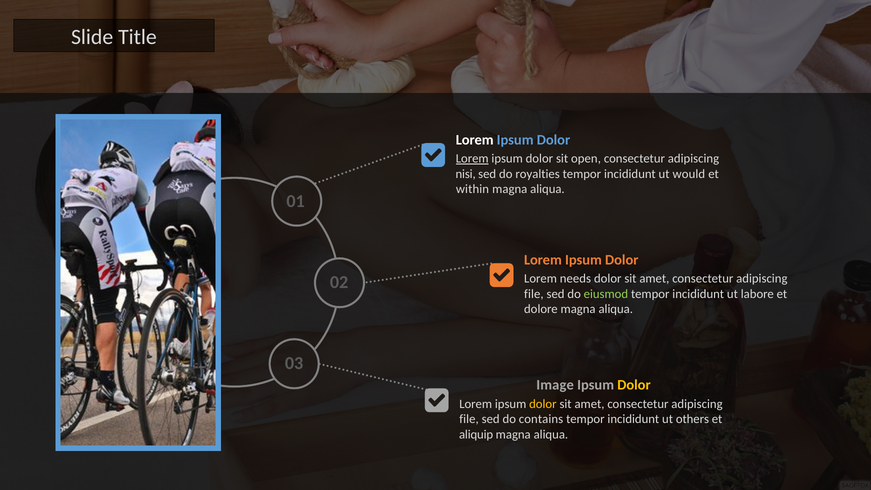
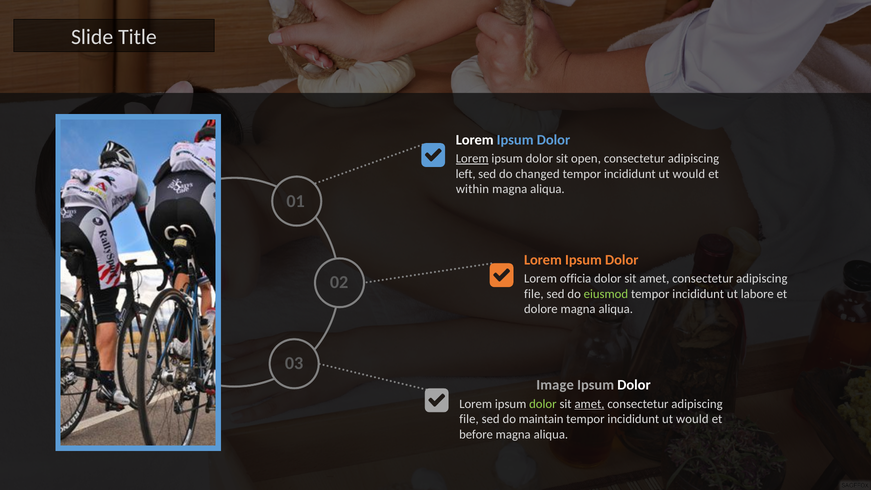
nisi: nisi -> left
royalties: royalties -> changed
needs: needs -> officia
Dolor at (634, 385) colour: yellow -> white
dolor at (543, 404) colour: yellow -> light green
amet at (590, 404) underline: none -> present
contains: contains -> maintain
others at (692, 419): others -> would
aliquip: aliquip -> before
